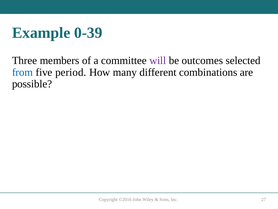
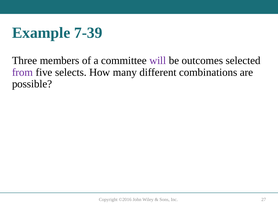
0-39: 0-39 -> 7-39
from colour: blue -> purple
period: period -> selects
